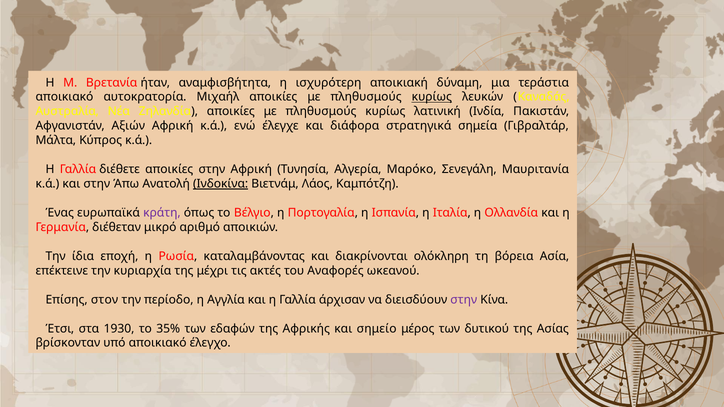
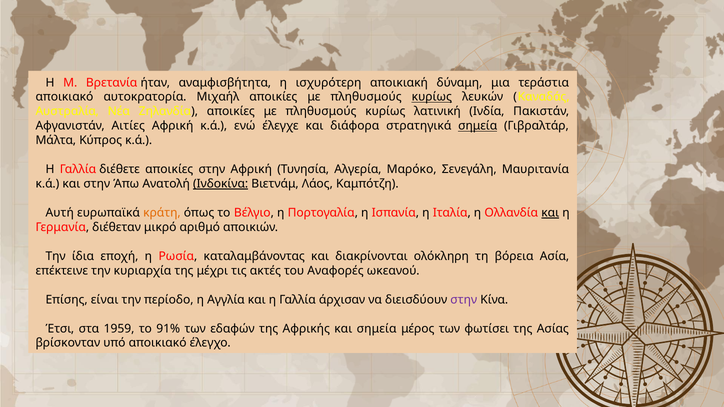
Αξιών: Αξιών -> Αιτίες
σημεία at (478, 126) underline: none -> present
Ένας: Ένας -> Αυτή
κράτη colour: purple -> orange
και at (550, 213) underline: none -> present
στον: στον -> είναι
1930: 1930 -> 1959
35%: 35% -> 91%
και σημείο: σημείο -> σημεία
δυτικού: δυτικού -> φωτίσει
